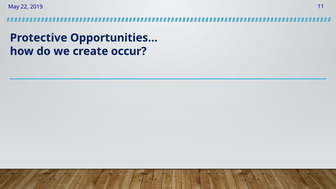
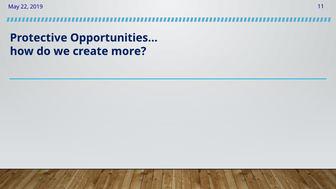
occur: occur -> more
